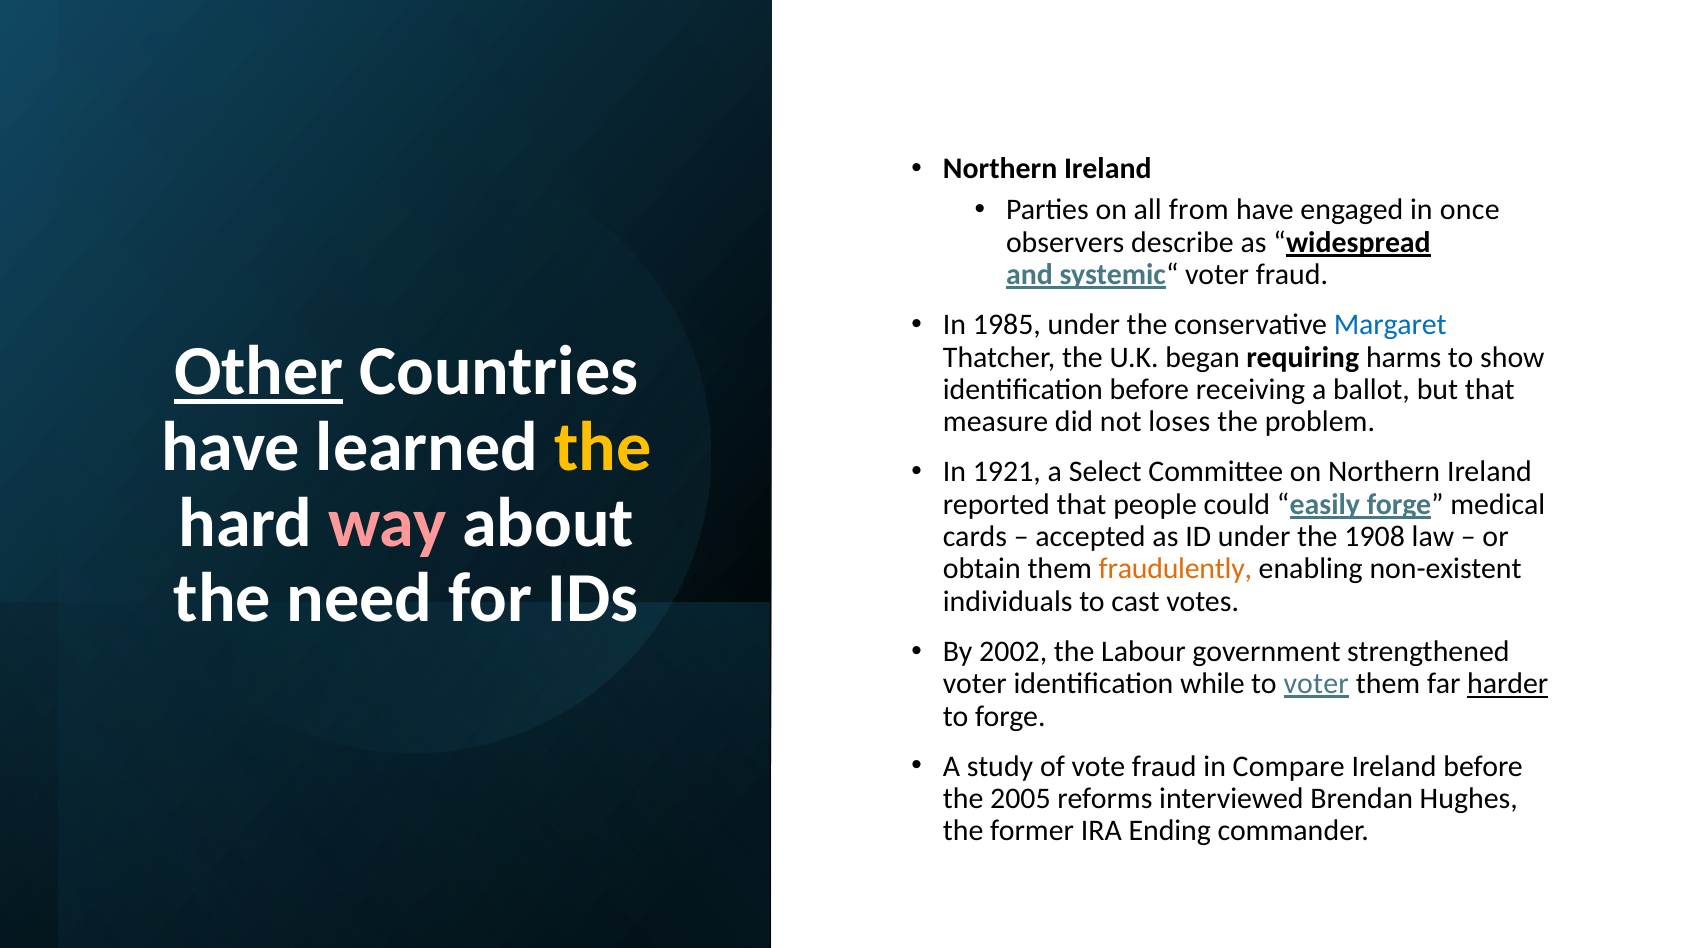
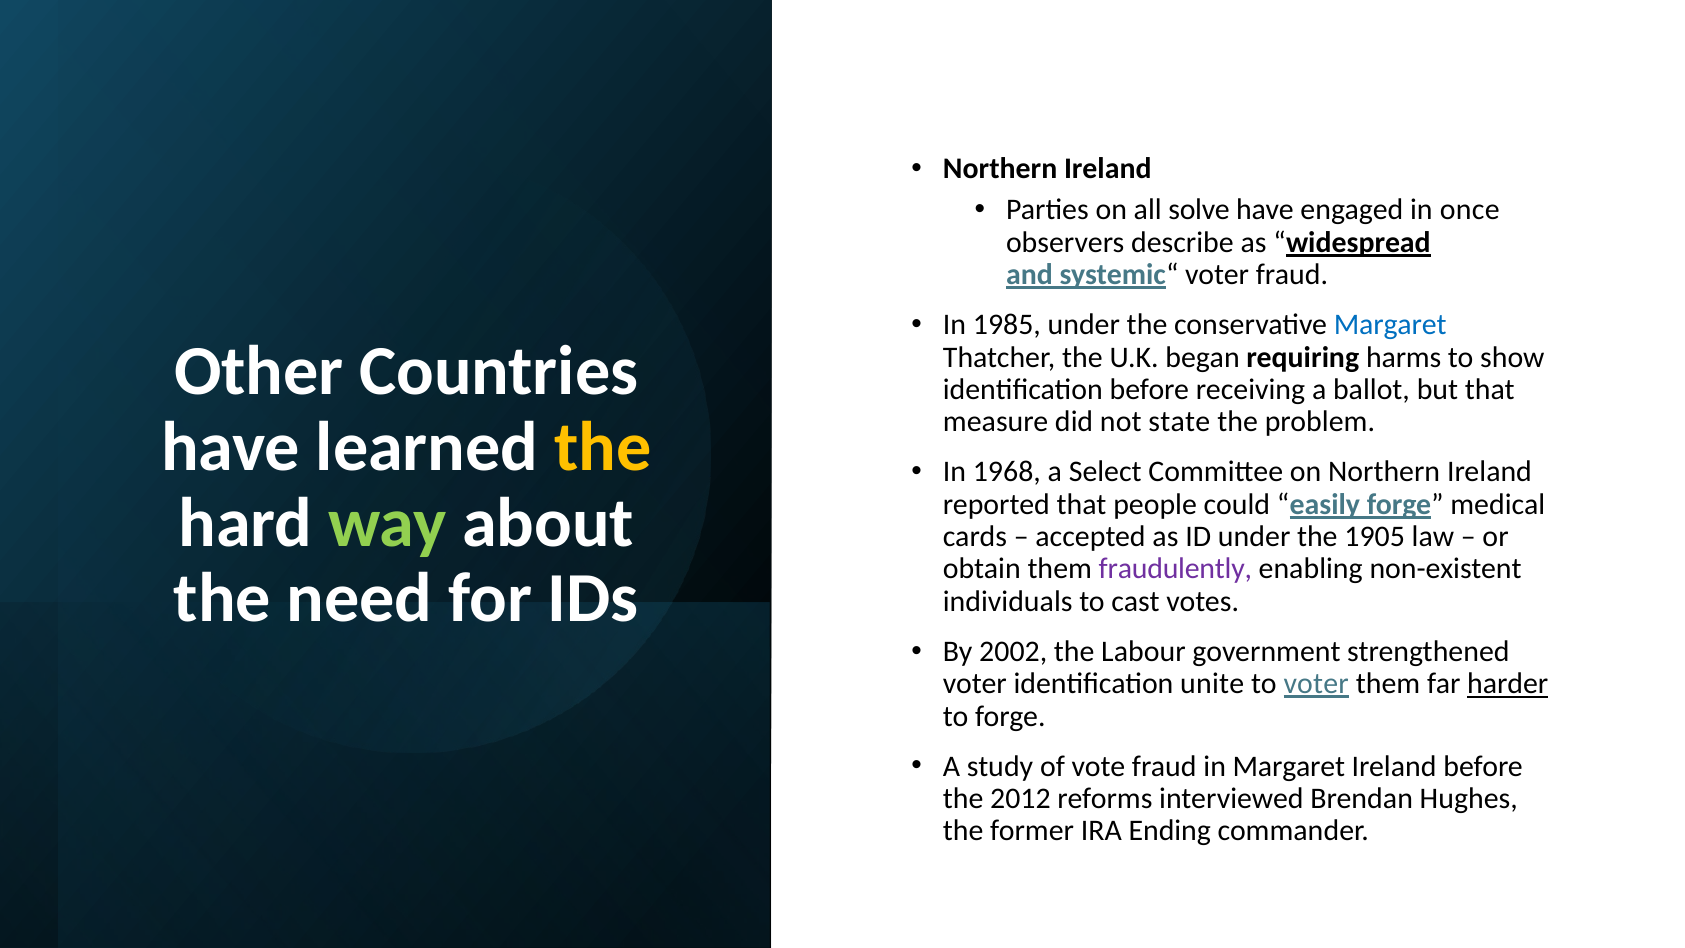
from: from -> solve
Other underline: present -> none
loses: loses -> state
1921: 1921 -> 1968
way colour: pink -> light green
1908: 1908 -> 1905
fraudulently colour: orange -> purple
while: while -> unite
in Compare: Compare -> Margaret
2005: 2005 -> 2012
